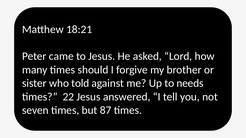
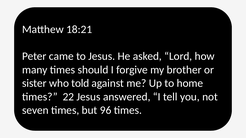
needs: needs -> home
87: 87 -> 96
